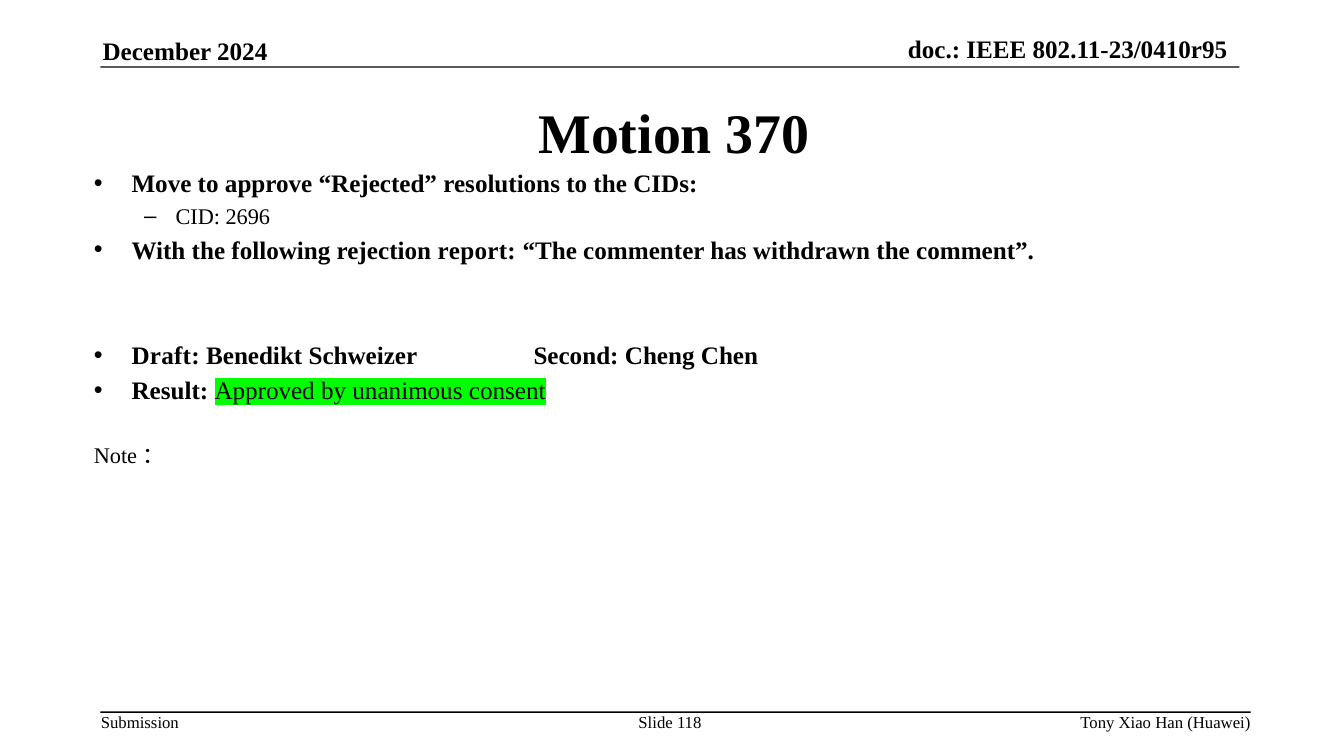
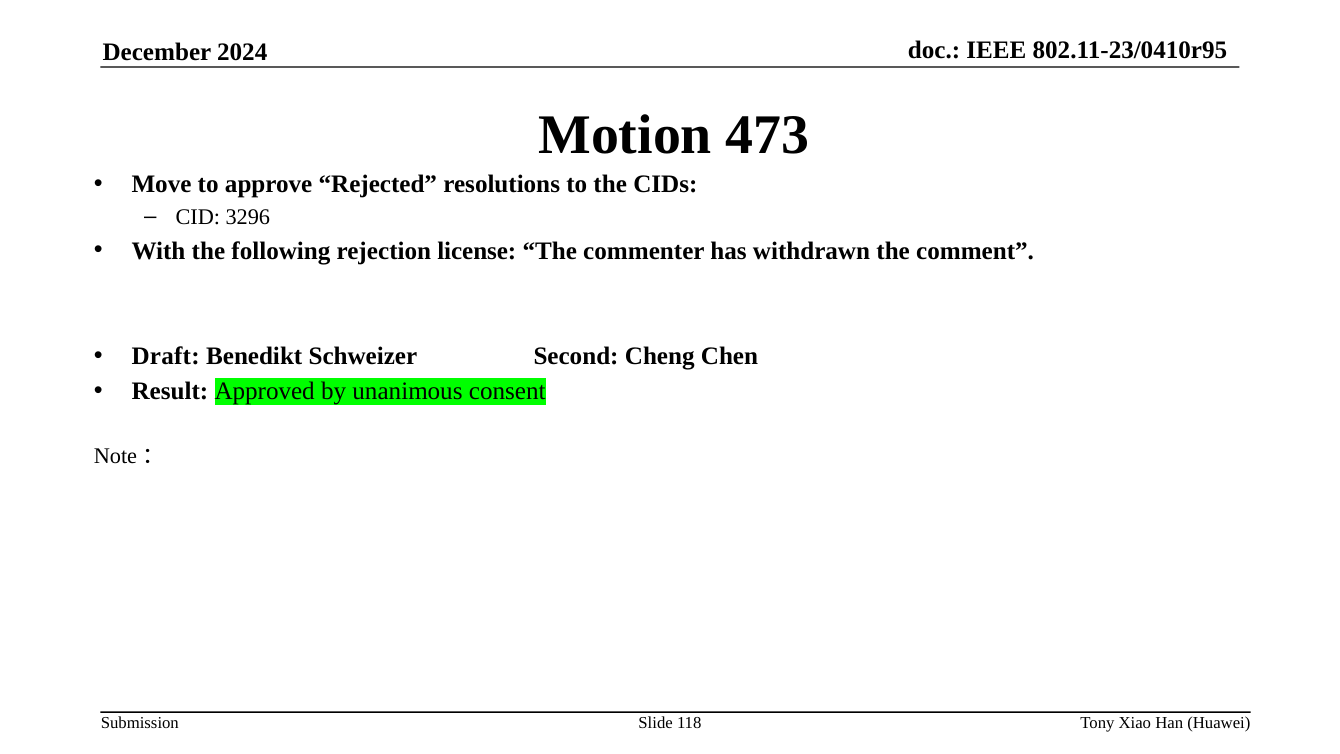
370: 370 -> 473
2696: 2696 -> 3296
report: report -> license
